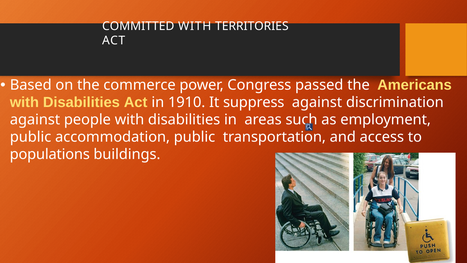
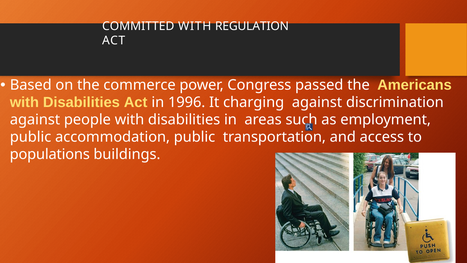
TERRITORIES: TERRITORIES -> REGULATION
1910: 1910 -> 1996
suppress: suppress -> charging
